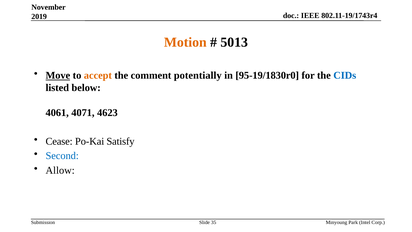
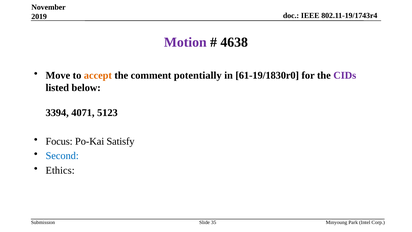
Motion colour: orange -> purple
5013: 5013 -> 4638
Move underline: present -> none
95-19/1830r0: 95-19/1830r0 -> 61-19/1830r0
CIDs colour: blue -> purple
4061: 4061 -> 3394
4623: 4623 -> 5123
Cease: Cease -> Focus
Allow: Allow -> Ethics
